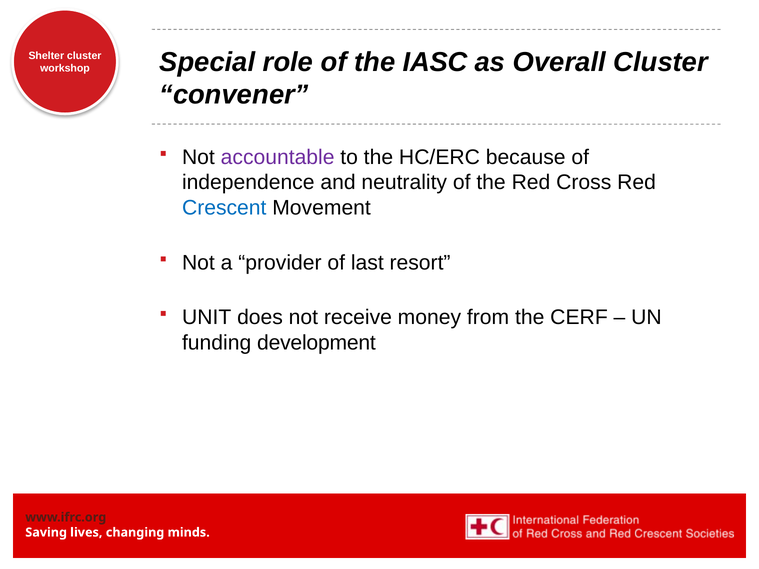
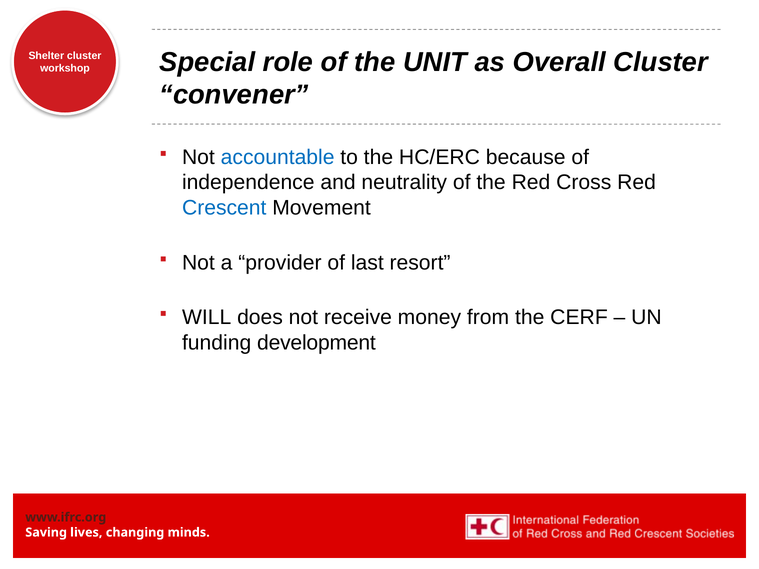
IASC: IASC -> UNIT
accountable colour: purple -> blue
UNIT: UNIT -> WILL
